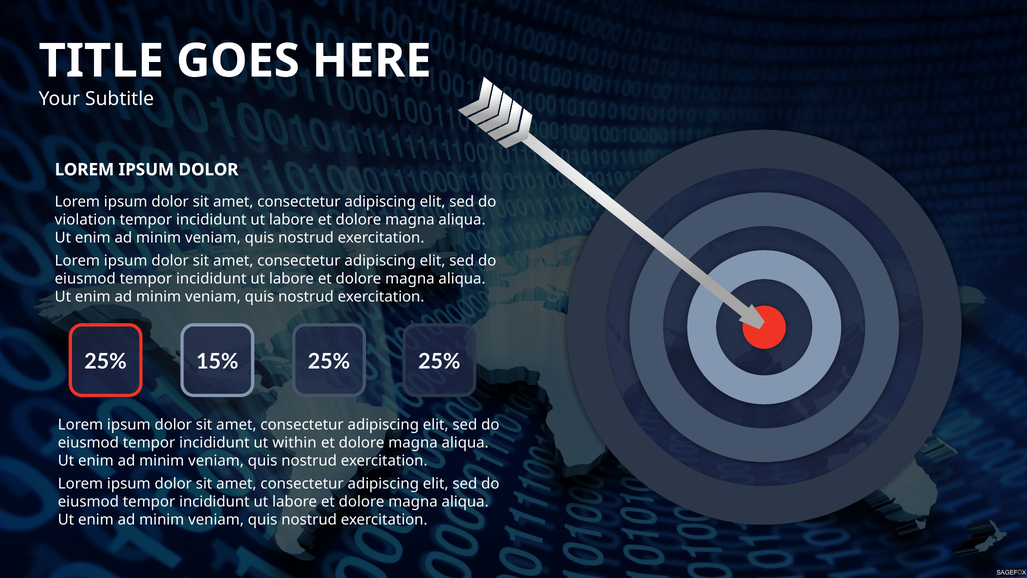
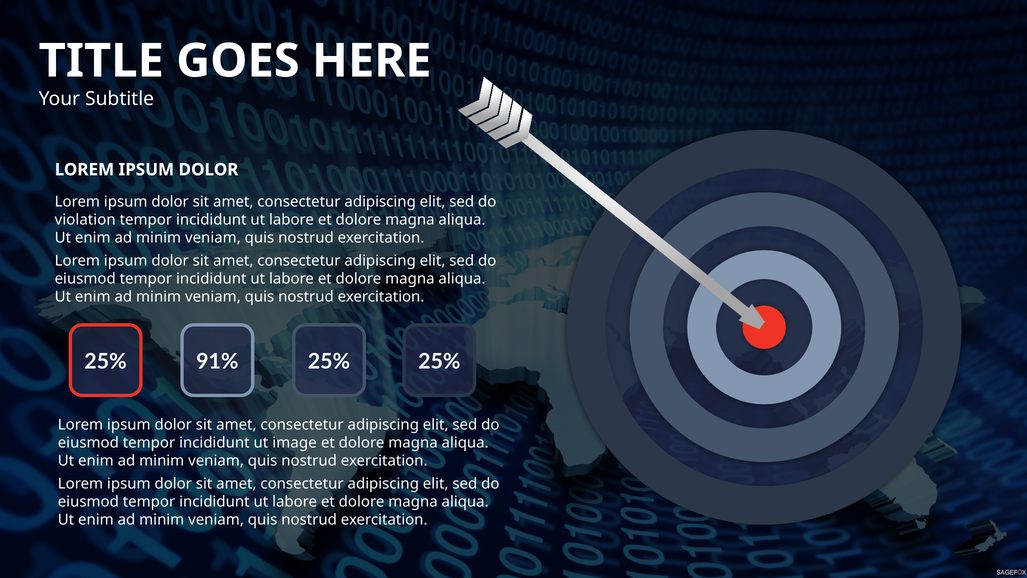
15%: 15% -> 91%
within: within -> image
